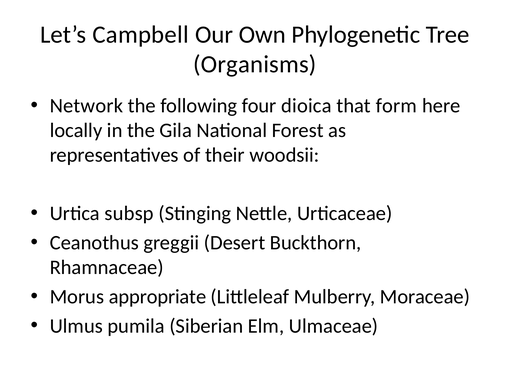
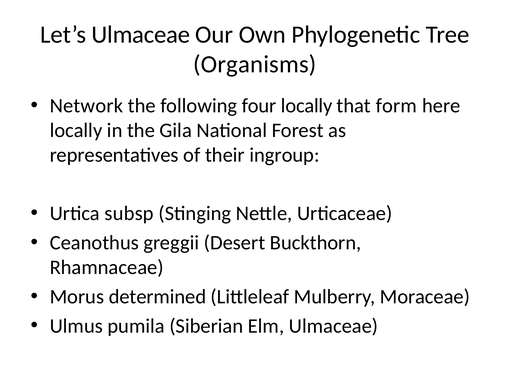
Let’s Campbell: Campbell -> Ulmaceae
four dioica: dioica -> locally
woodsii: woodsii -> ingroup
appropriate: appropriate -> determined
